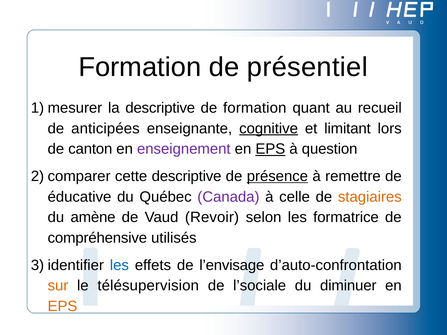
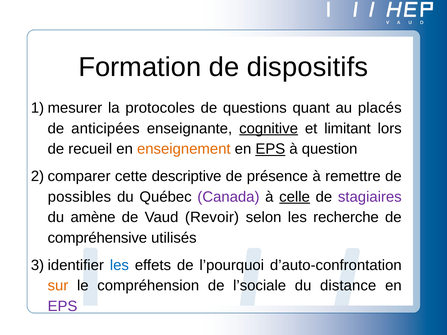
présentiel: présentiel -> dispositifs
la descriptive: descriptive -> protocoles
de formation: formation -> questions
recueil: recueil -> placés
canton: canton -> recueil
enseignement colour: purple -> orange
présence underline: present -> none
éducative: éducative -> possibles
celle underline: none -> present
stagiaires colour: orange -> purple
formatrice: formatrice -> recherche
l’envisage: l’envisage -> l’pourquoi
télésupervision: télésupervision -> compréhension
diminuer: diminuer -> distance
EPS at (63, 306) colour: orange -> purple
